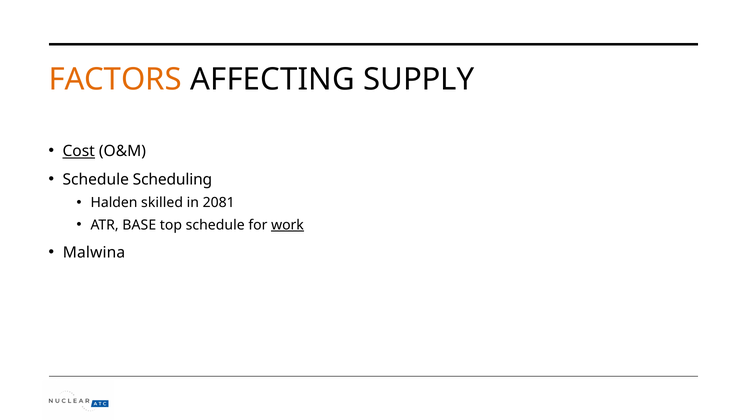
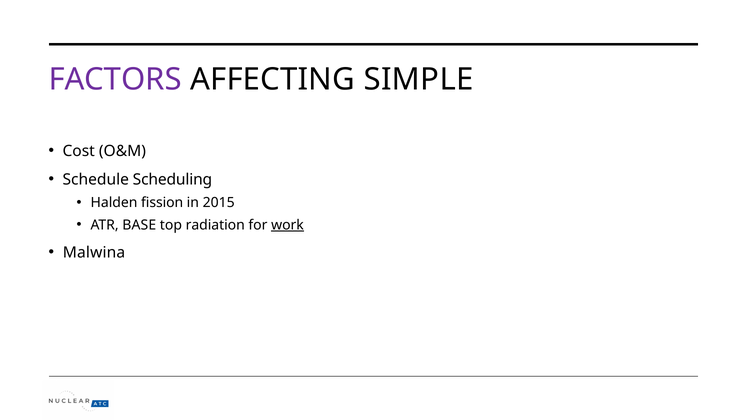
FACTORS colour: orange -> purple
SUPPLY: SUPPLY -> SIMPLE
Cost underline: present -> none
skilled: skilled -> fission
2081: 2081 -> 2015
top schedule: schedule -> radiation
